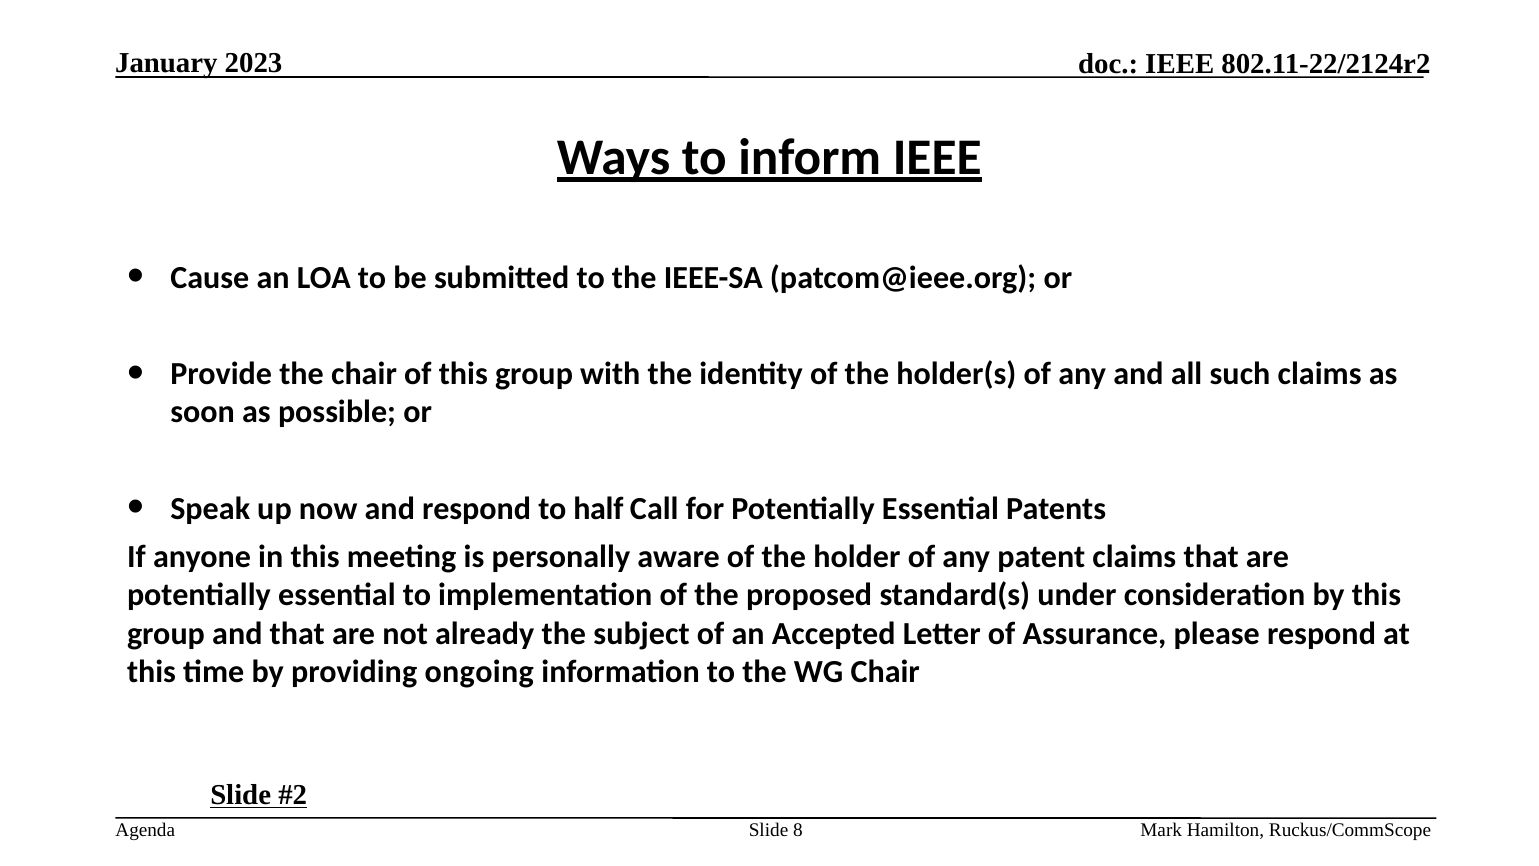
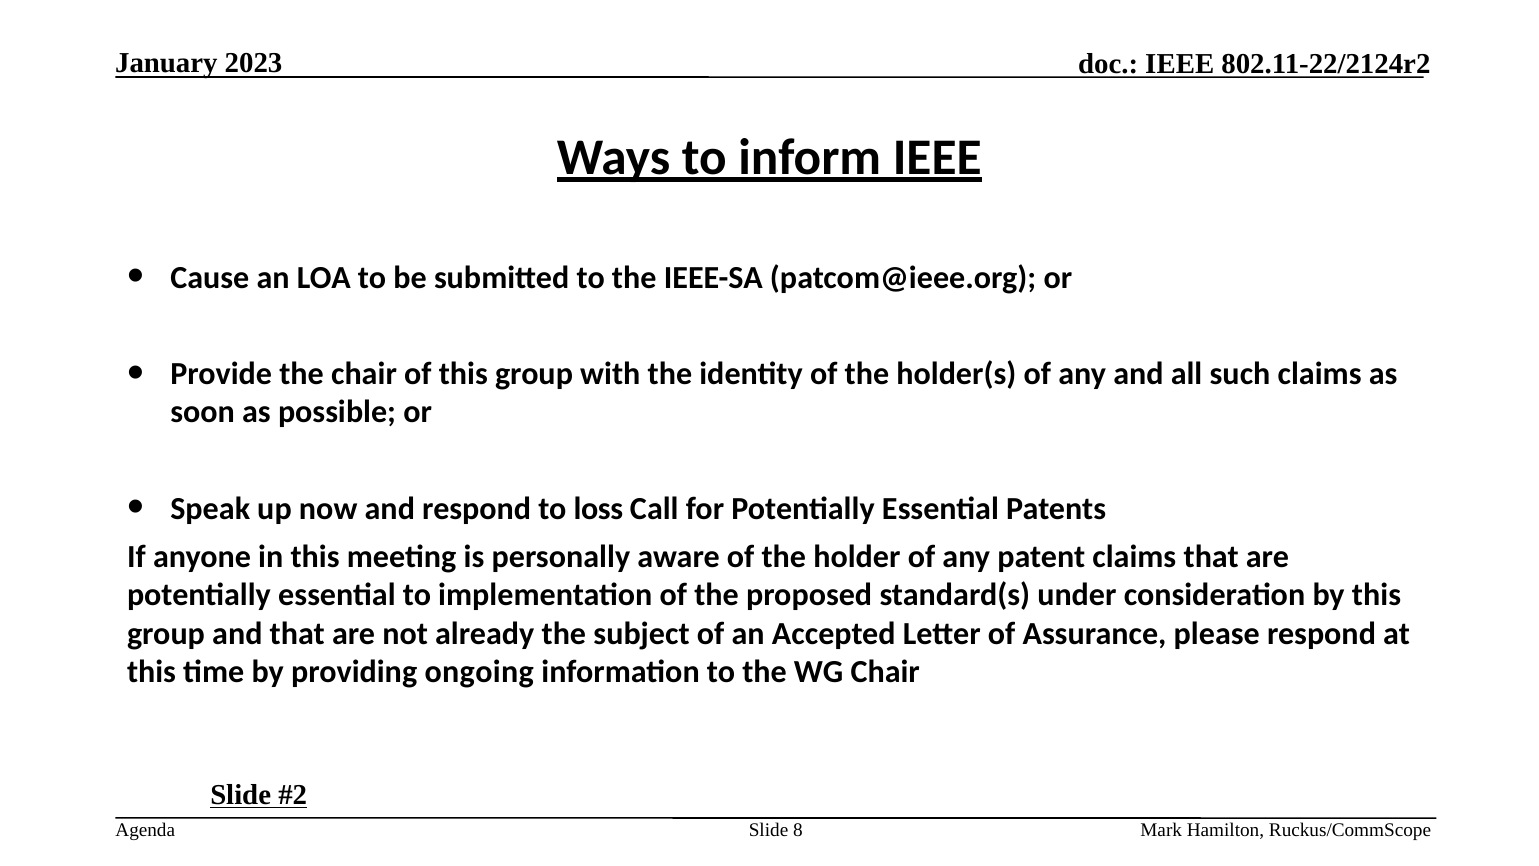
half: half -> loss
